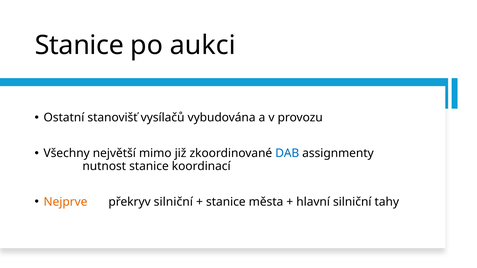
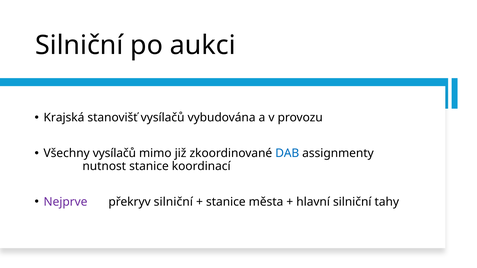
Stanice at (79, 45): Stanice -> Silniční
Ostatní: Ostatní -> Krajská
Všechny největší: největší -> vysílačů
Nejprve colour: orange -> purple
